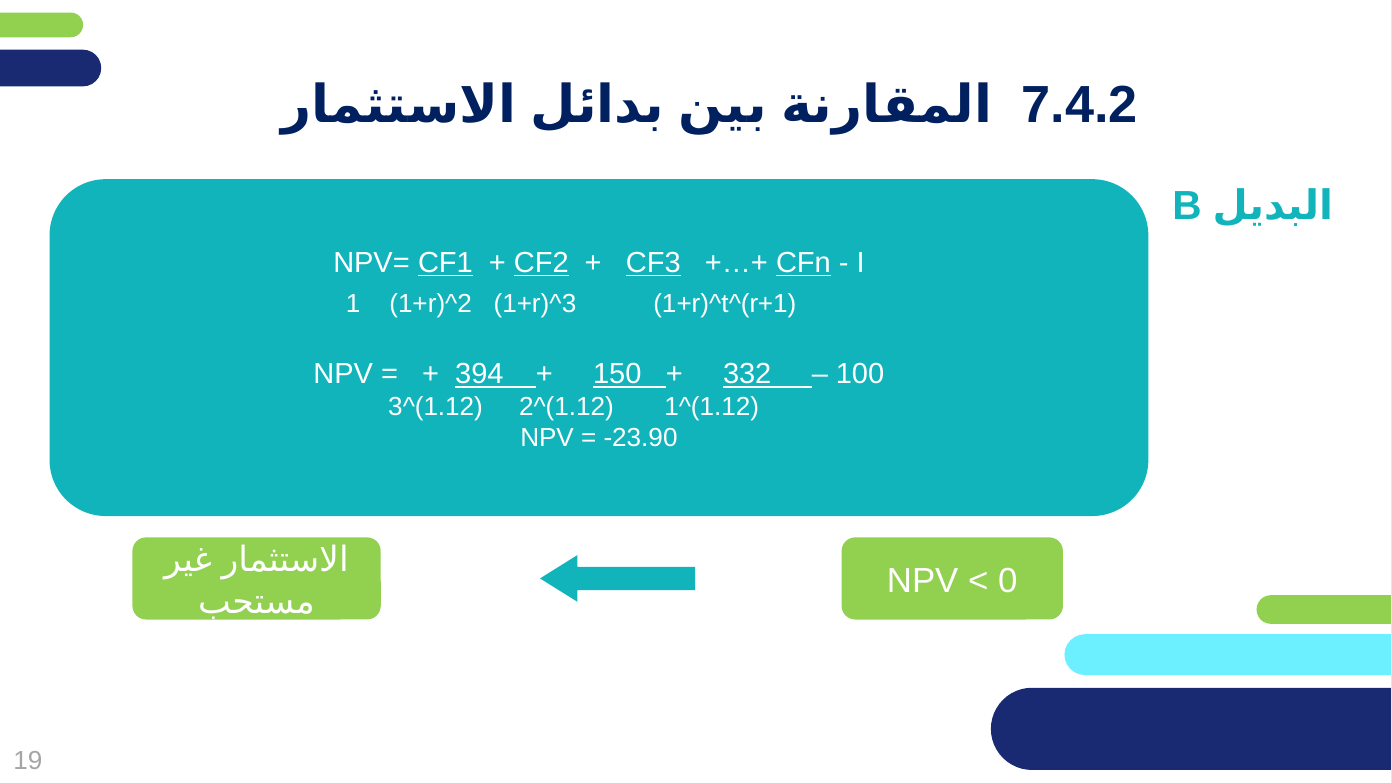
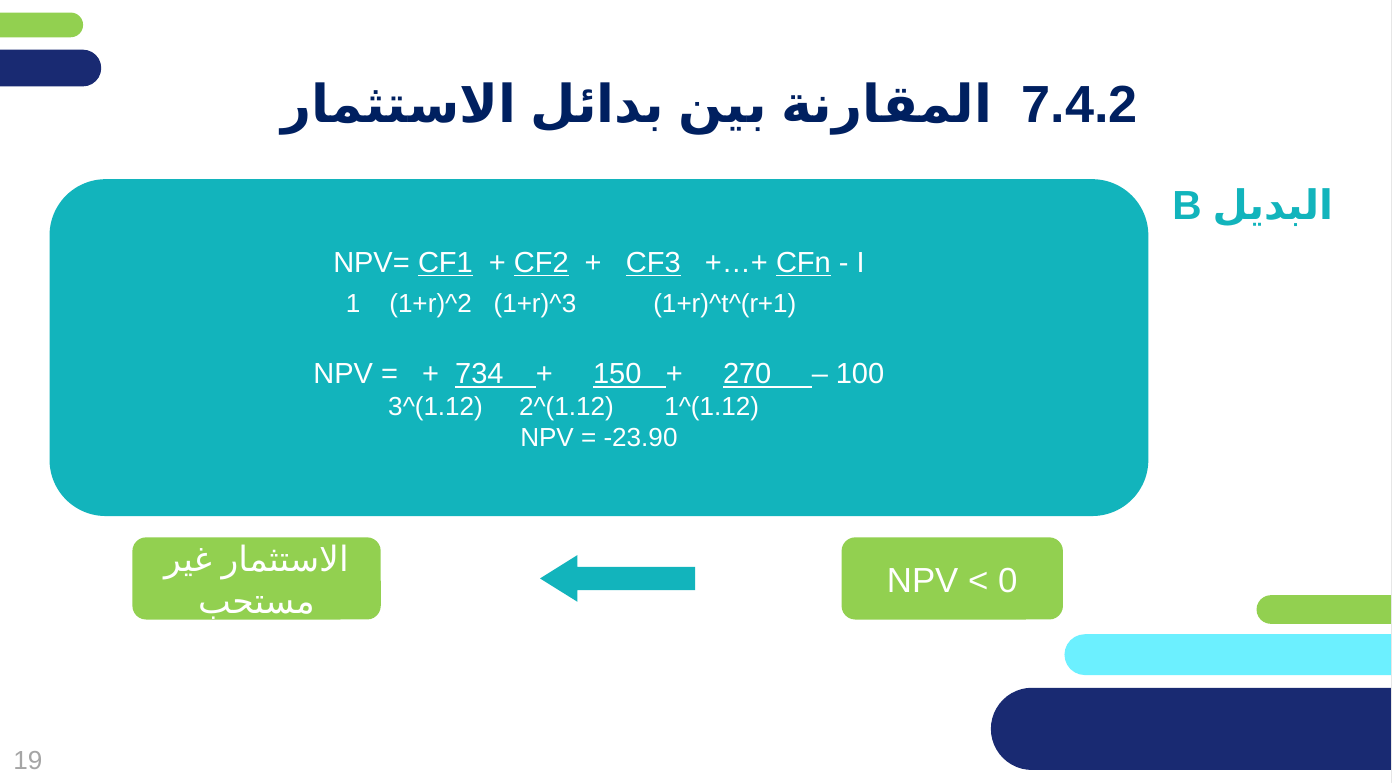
394: 394 -> 734
332: 332 -> 270
